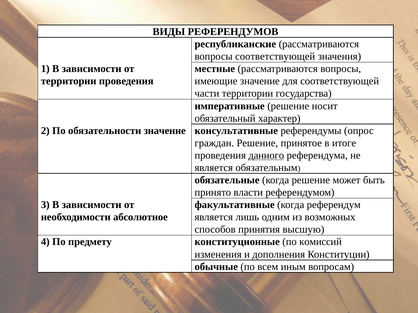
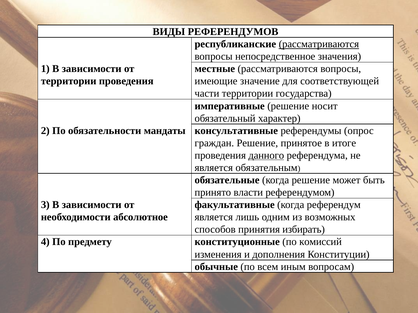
рассматриваются at (319, 44) underline: none -> present
вопросы соответствующей: соответствующей -> непосредственное
обязательности значение: значение -> мандаты
высшую: высшую -> избирать
